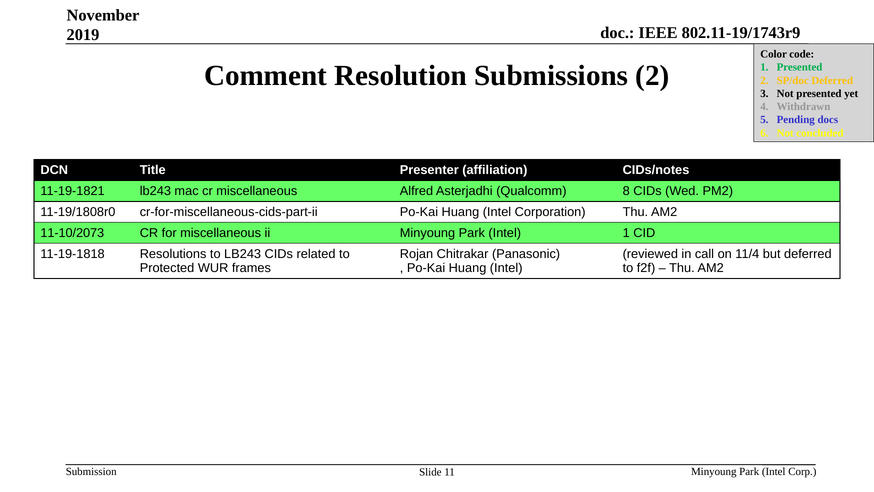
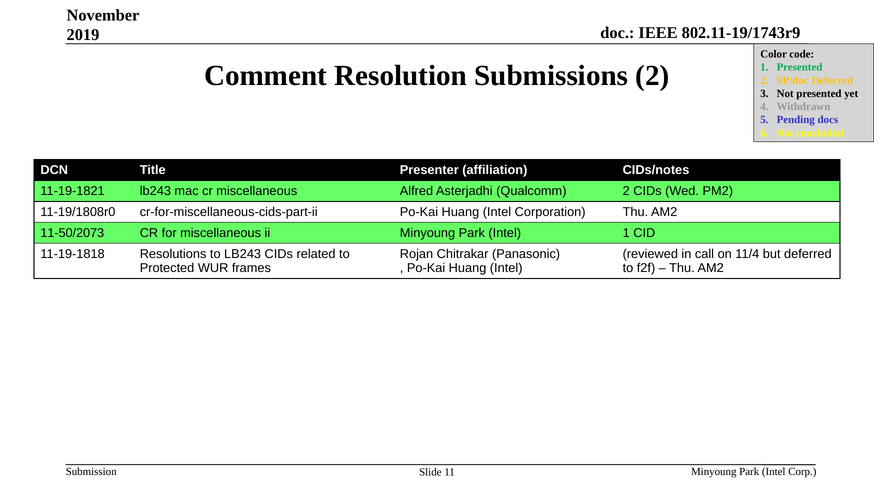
Qualcomm 8: 8 -> 2
11-10/2073: 11-10/2073 -> 11-50/2073
